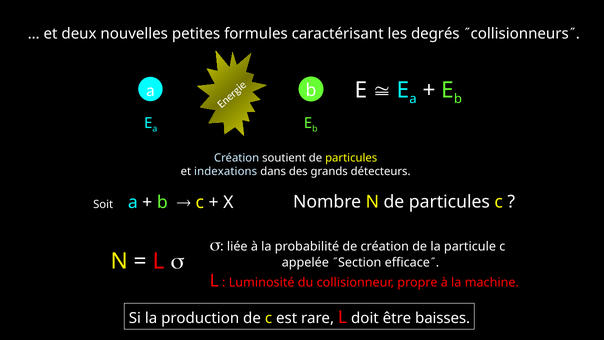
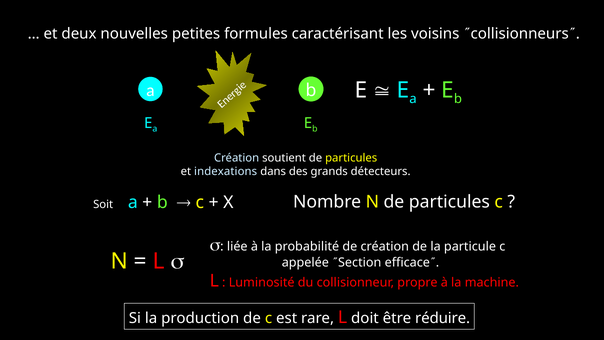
degrés: degrés -> voisins
baisses: baisses -> réduire
